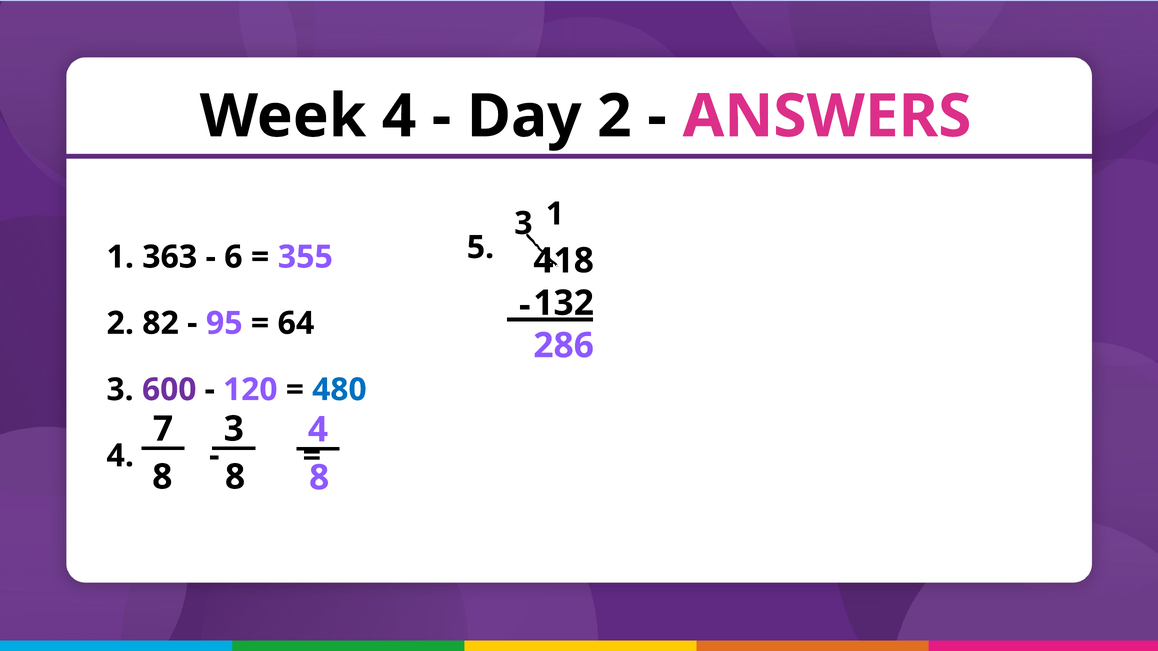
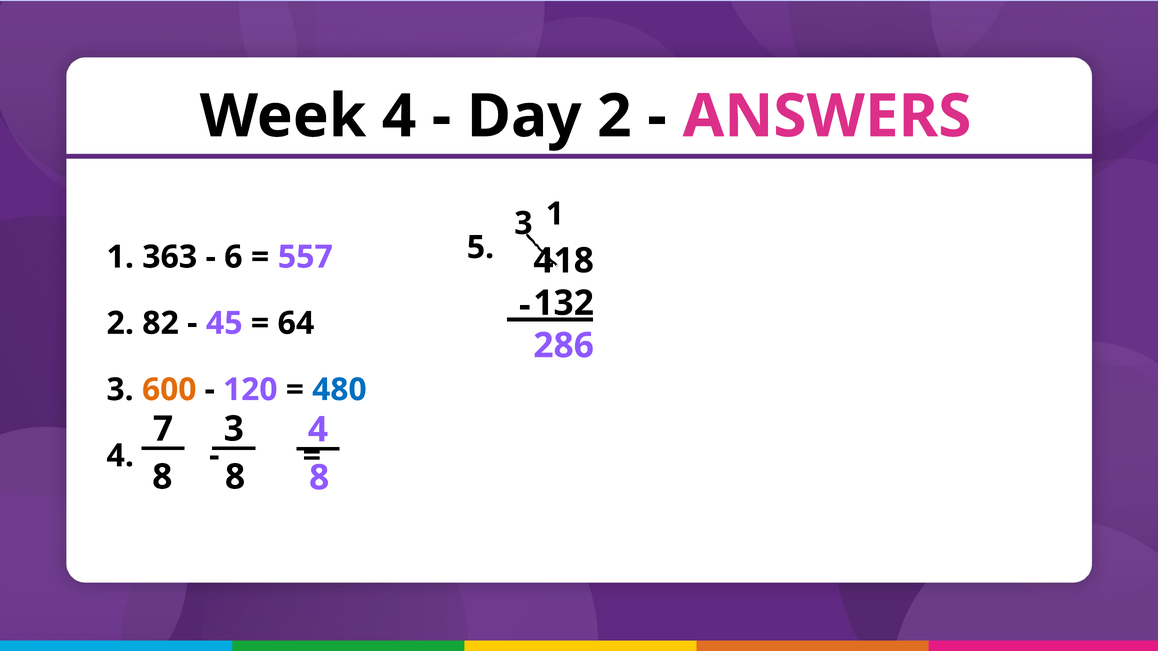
355: 355 -> 557
95: 95 -> 45
600 colour: purple -> orange
